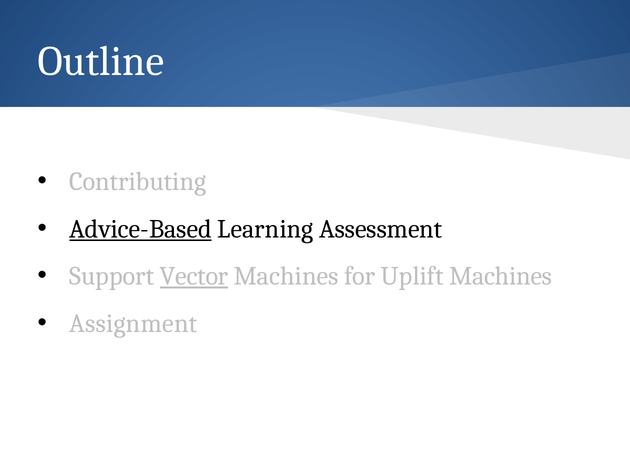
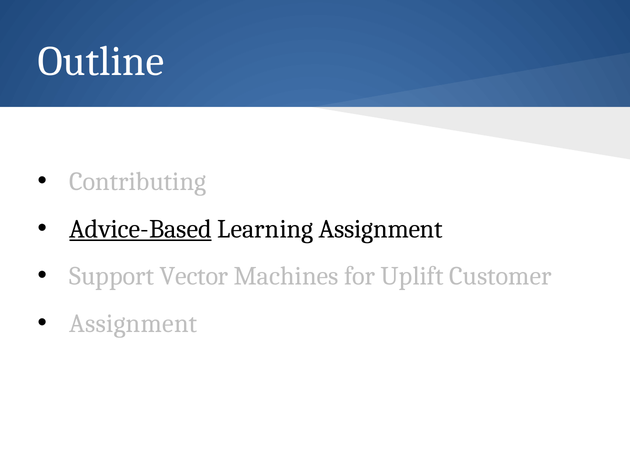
Learning Assessment: Assessment -> Assignment
Vector underline: present -> none
Uplift Machines: Machines -> Customer
